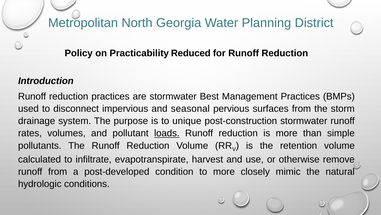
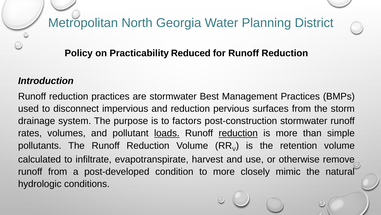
and seasonal: seasonal -> reduction
unique: unique -> factors
reduction at (238, 133) underline: none -> present
